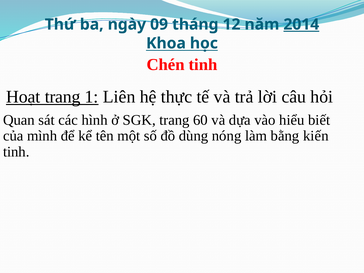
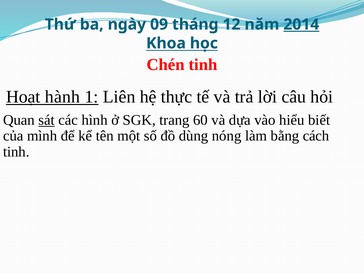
Hoạt trang: trang -> hành
sát underline: none -> present
kiến: kiến -> cách
